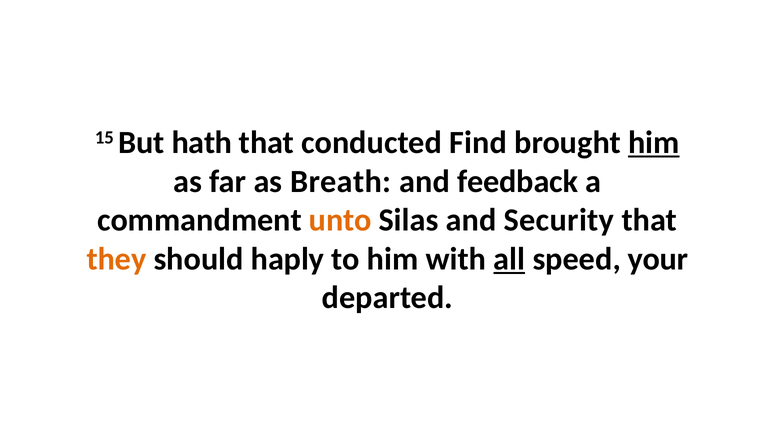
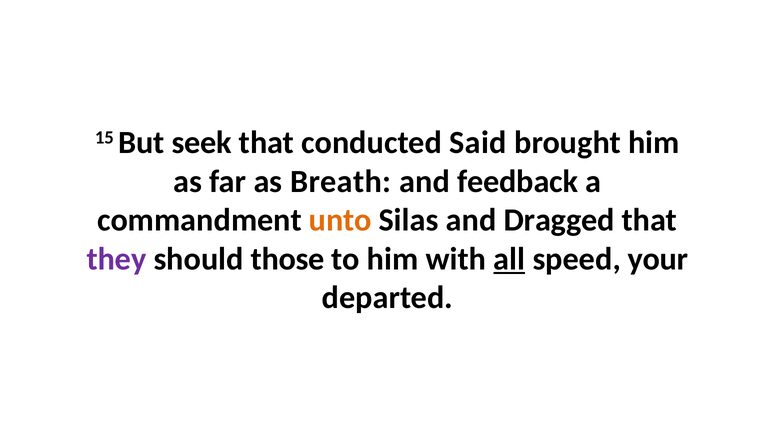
hath: hath -> seek
Find: Find -> Said
him at (654, 143) underline: present -> none
Security: Security -> Dragged
they colour: orange -> purple
haply: haply -> those
